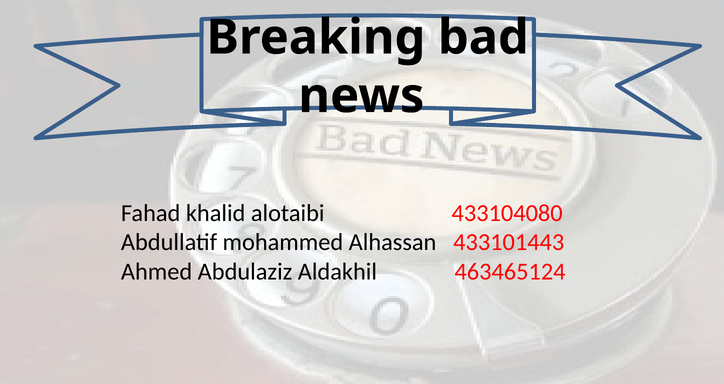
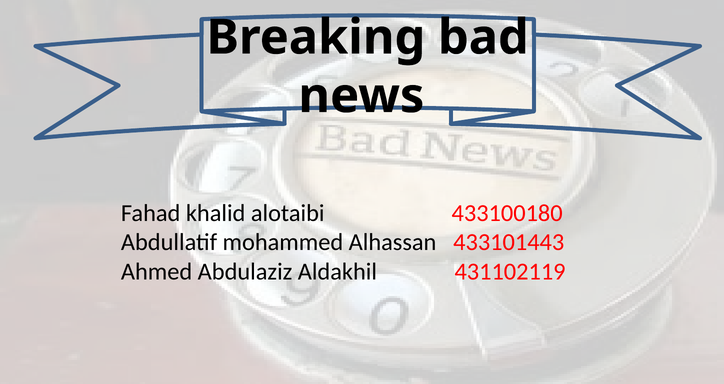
433104080: 433104080 -> 433100180
463465124: 463465124 -> 431102119
